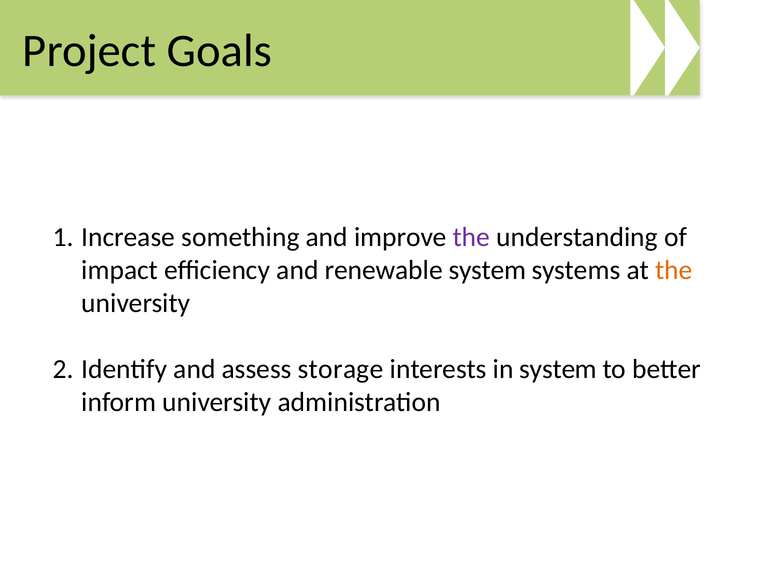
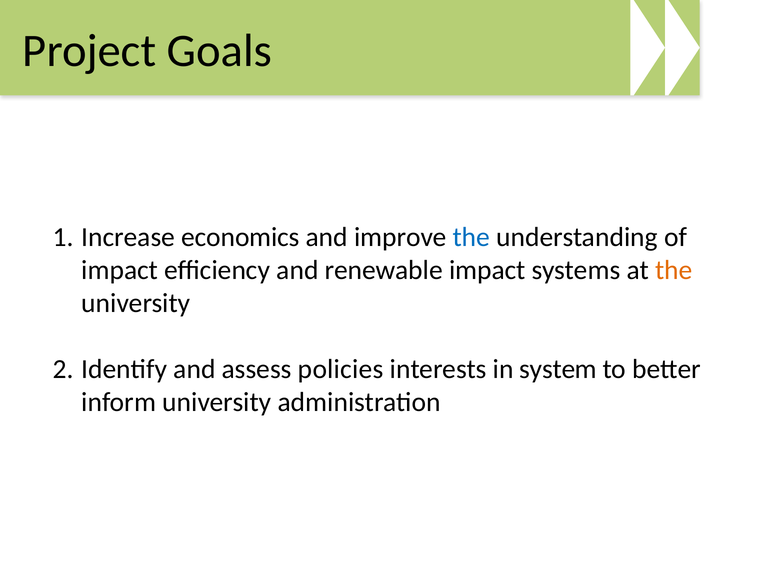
something: something -> economics
the at (471, 237) colour: purple -> blue
renewable system: system -> impact
storage: storage -> policies
